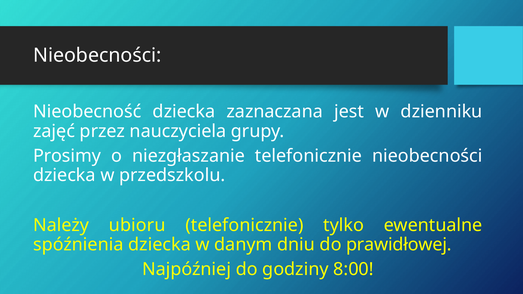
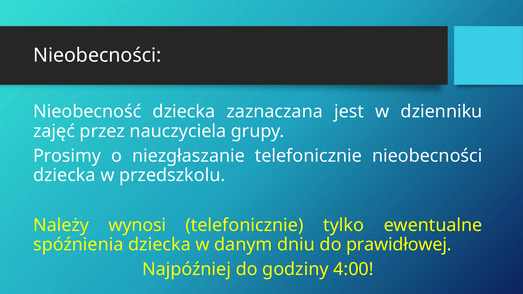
ubioru: ubioru -> wynosi
8:00: 8:00 -> 4:00
